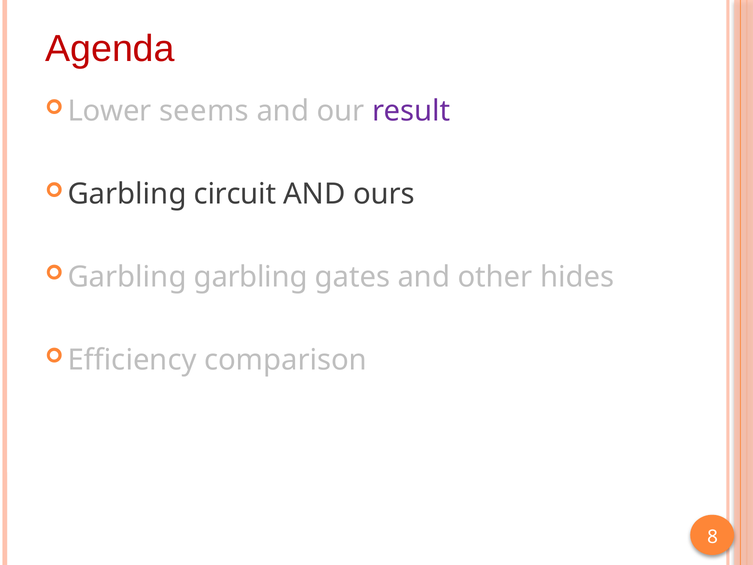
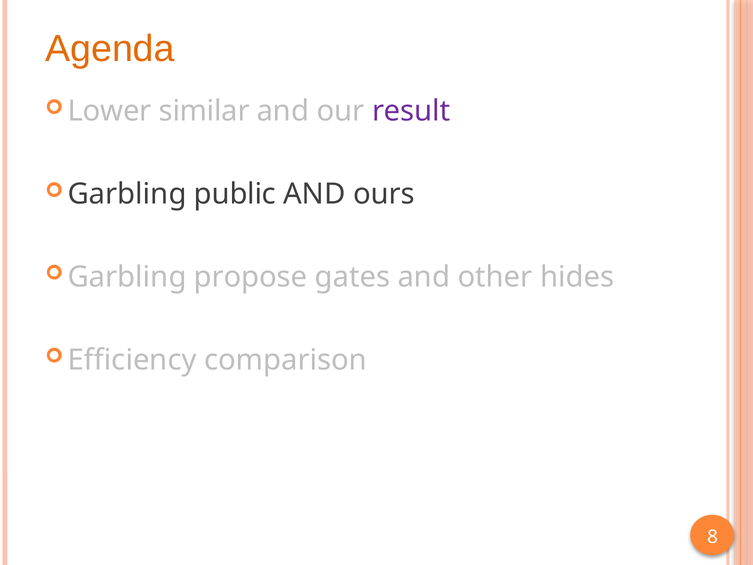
Agenda colour: red -> orange
seems: seems -> similar
circuit: circuit -> public
Garbling garbling: garbling -> propose
